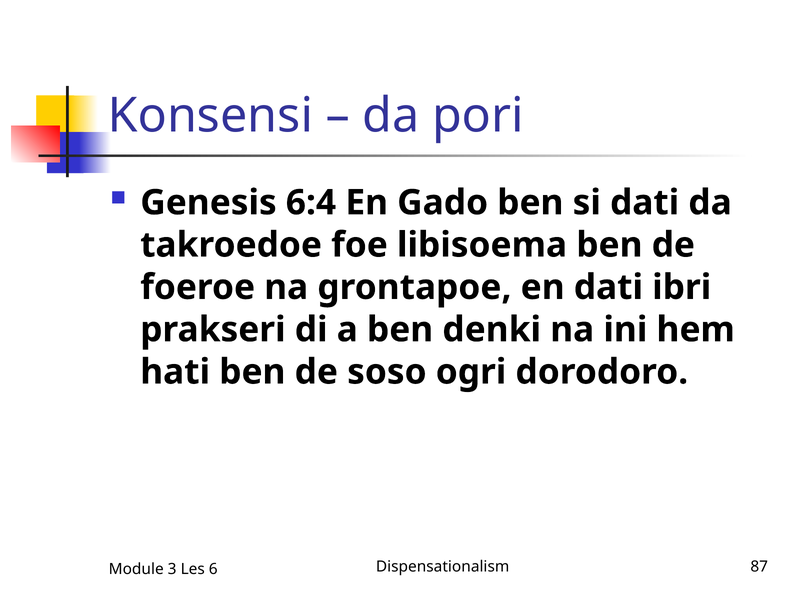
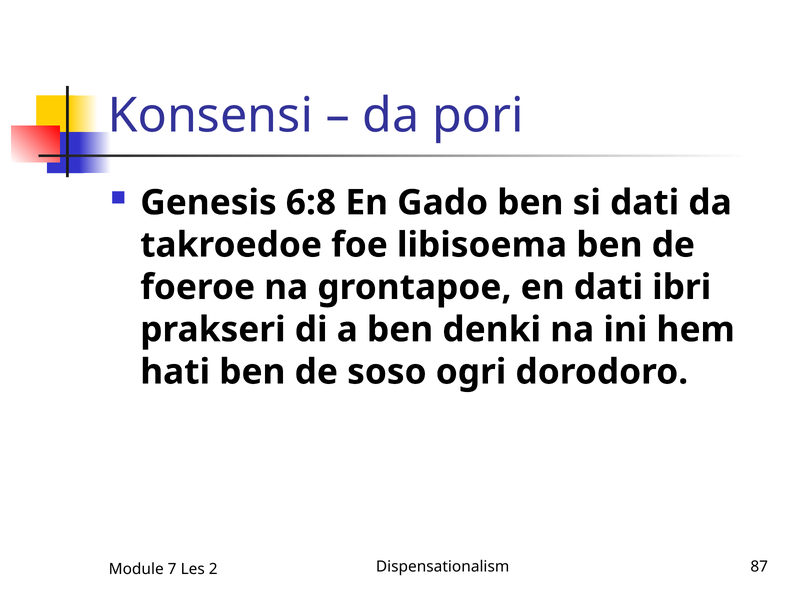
6:4: 6:4 -> 6:8
3: 3 -> 7
6: 6 -> 2
